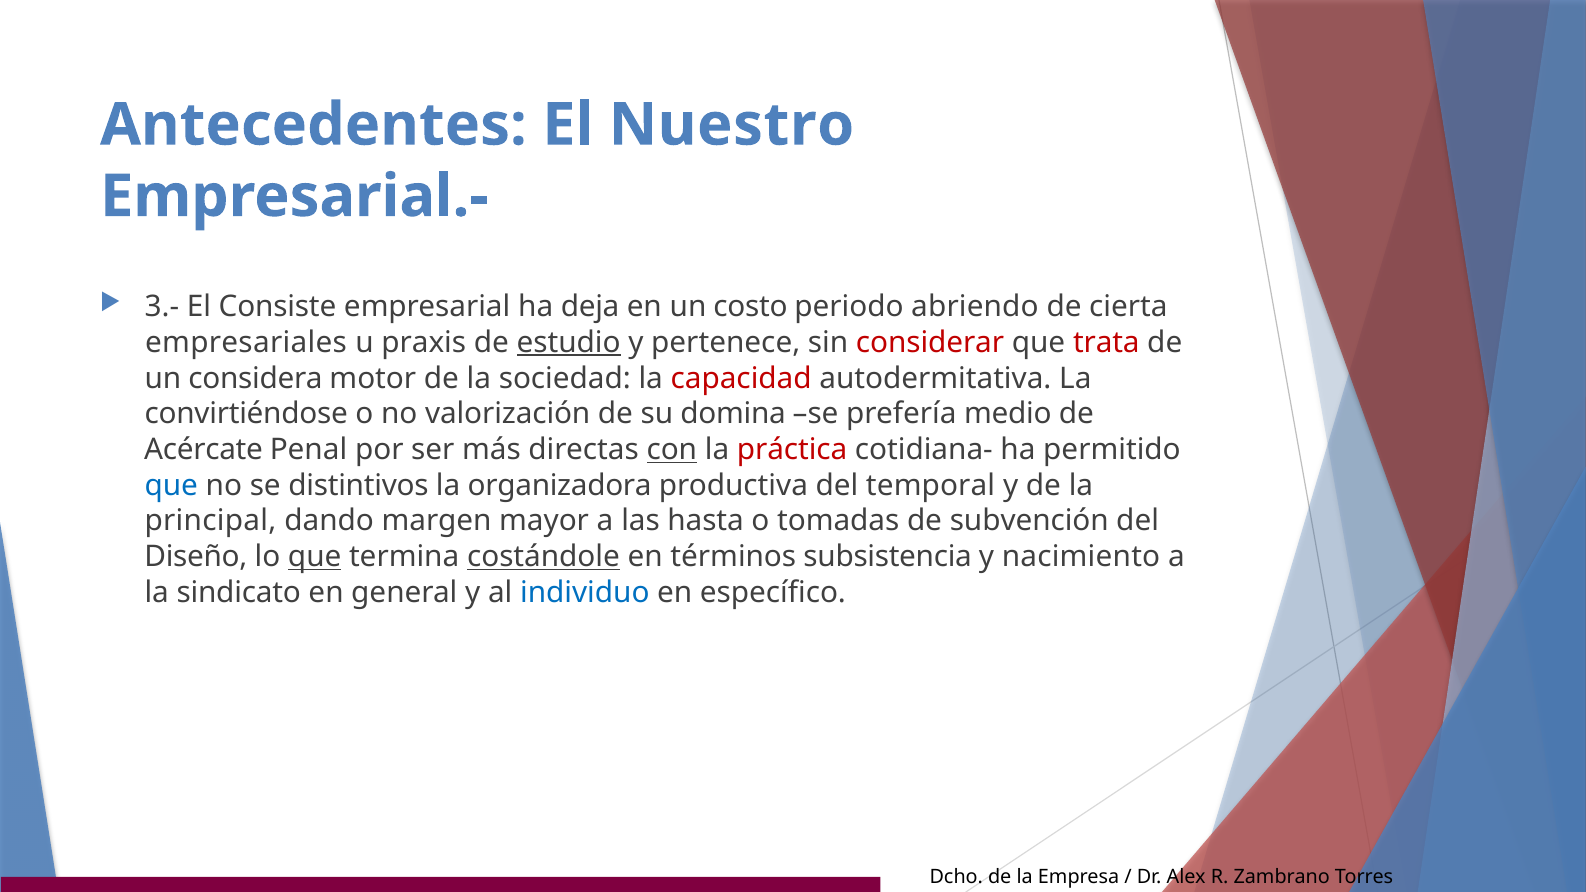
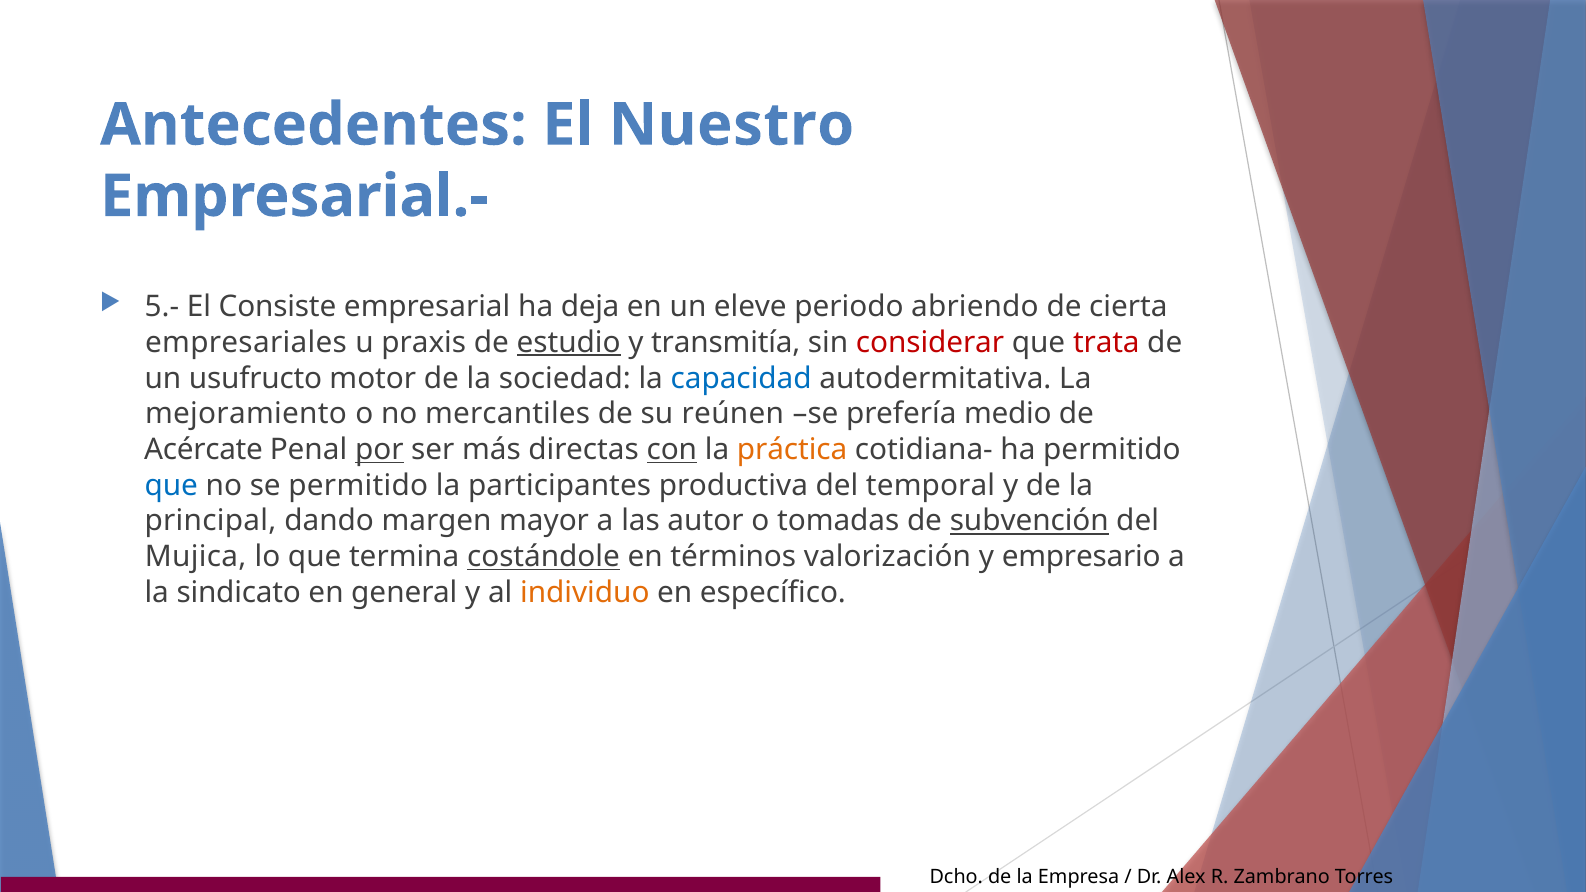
3.-: 3.- -> 5.-
costo: costo -> eleve
pertenece: pertenece -> transmitía
considera: considera -> usufructo
capacidad colour: red -> blue
convirtiéndose: convirtiéndose -> mejoramiento
valorización: valorización -> mercantiles
domina: domina -> reúnen
por underline: none -> present
práctica colour: red -> orange
se distintivos: distintivos -> permitido
organizadora: organizadora -> participantes
hasta: hasta -> autor
subvención underline: none -> present
Diseño: Diseño -> Mujica
que at (315, 557) underline: present -> none
subsistencia: subsistencia -> valorización
nacimiento: nacimiento -> empresario
individuo colour: blue -> orange
